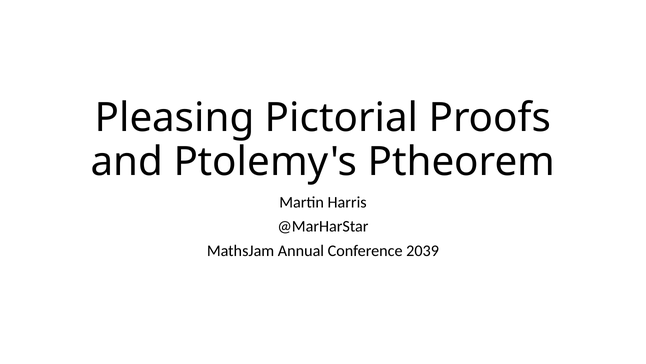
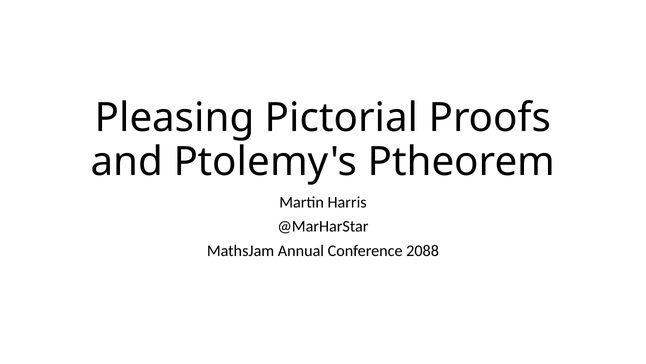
2039: 2039 -> 2088
